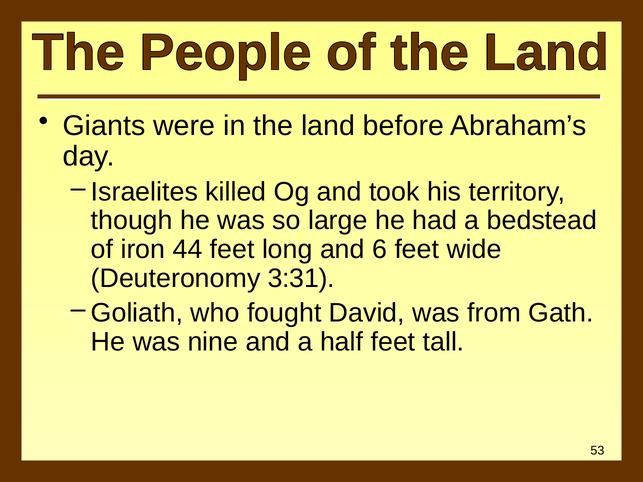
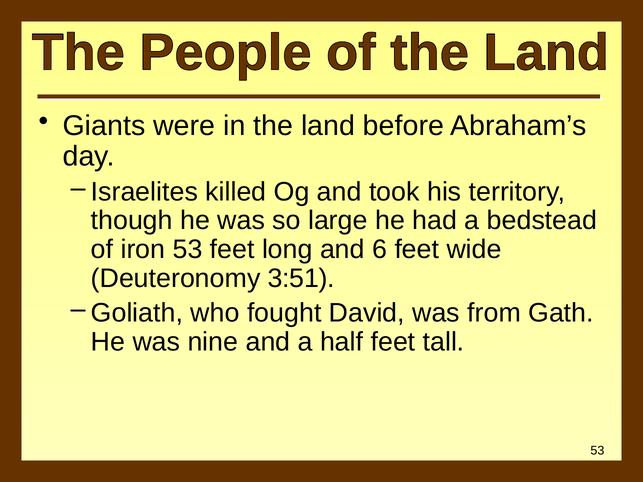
iron 44: 44 -> 53
3:31: 3:31 -> 3:51
